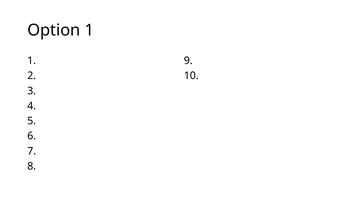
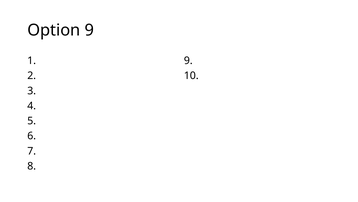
Option 1: 1 -> 9
